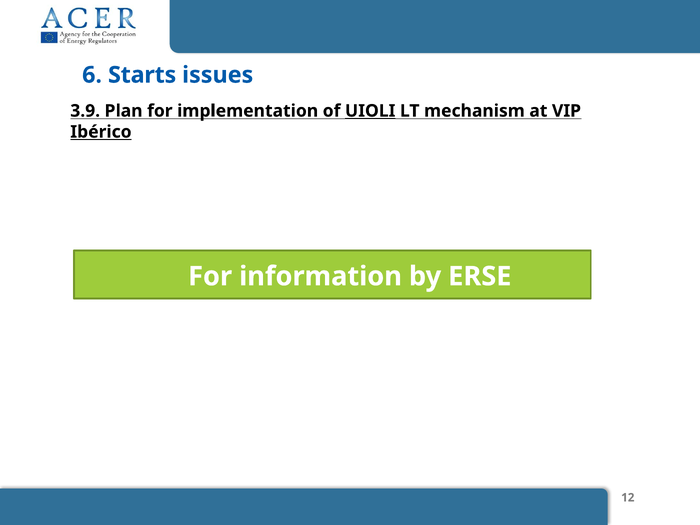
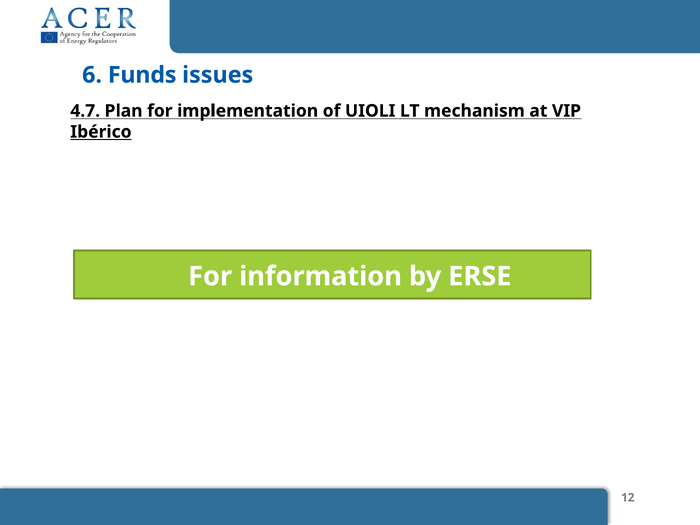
Starts: Starts -> Funds
3.9: 3.9 -> 4.7
UIOLI underline: present -> none
